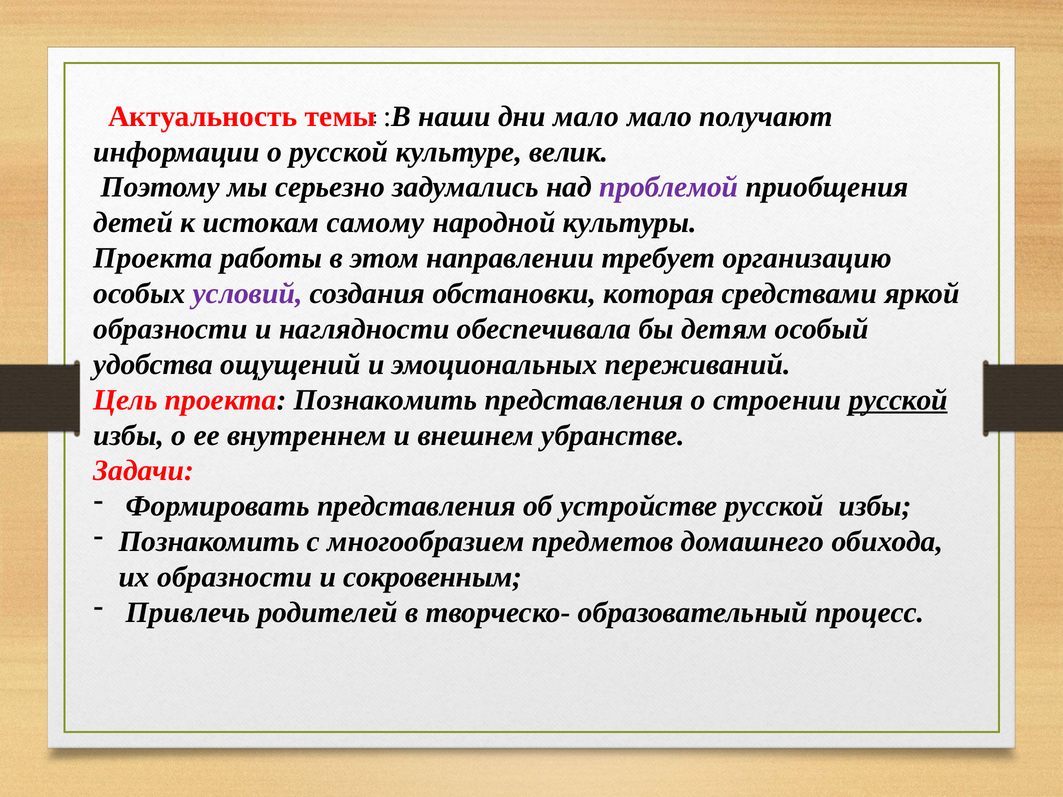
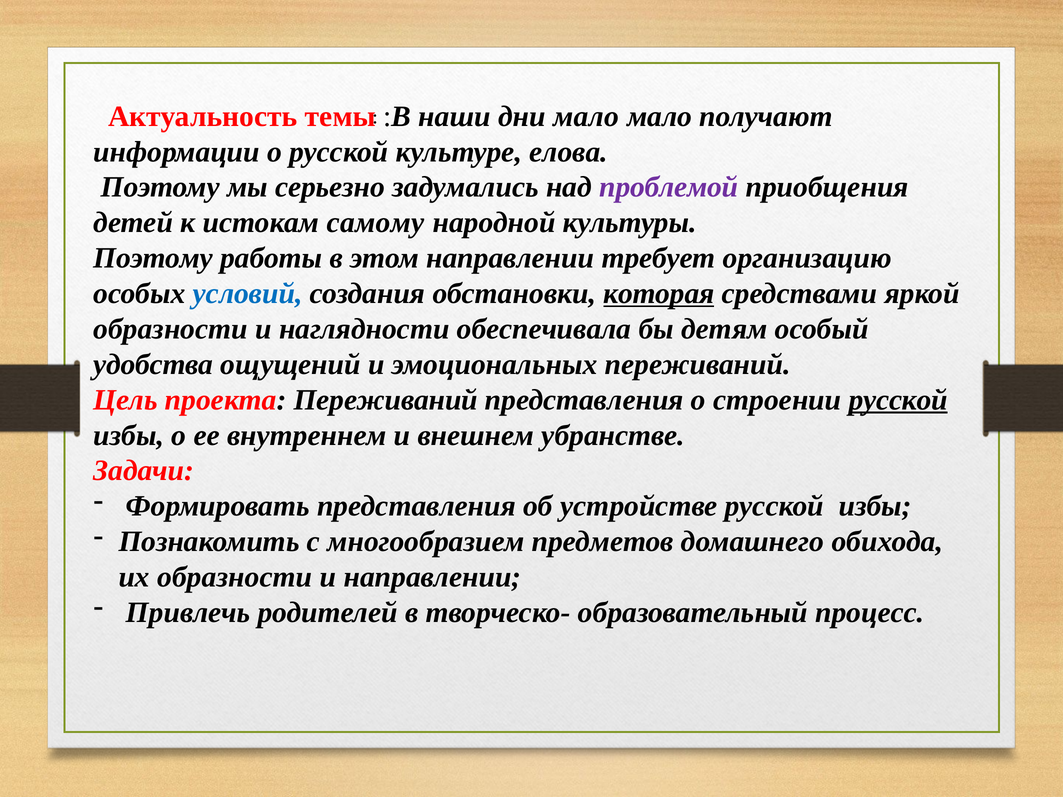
велик: велик -> елова
Проекта at (153, 258): Проекта -> Поэтому
условий colour: purple -> blue
которая underline: none -> present
проекта Познакомить: Познакомить -> Переживаний
и сокровенным: сокровенным -> направлении
